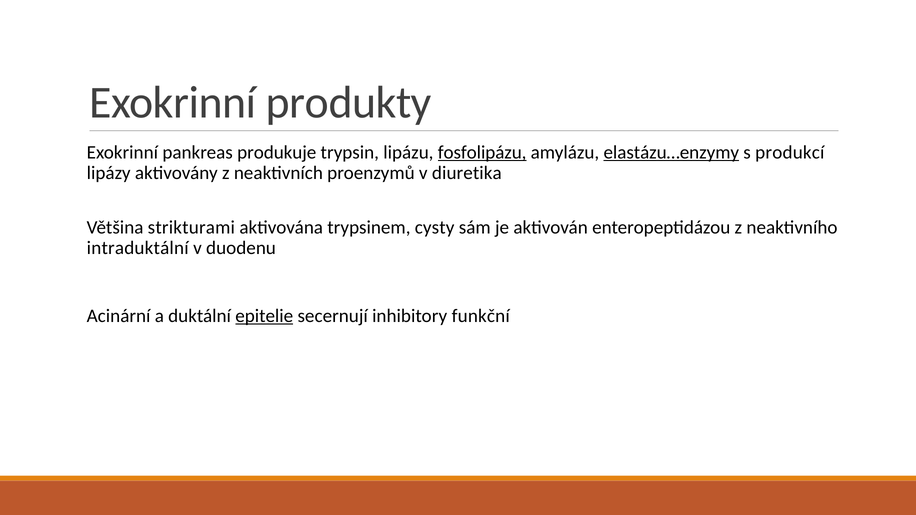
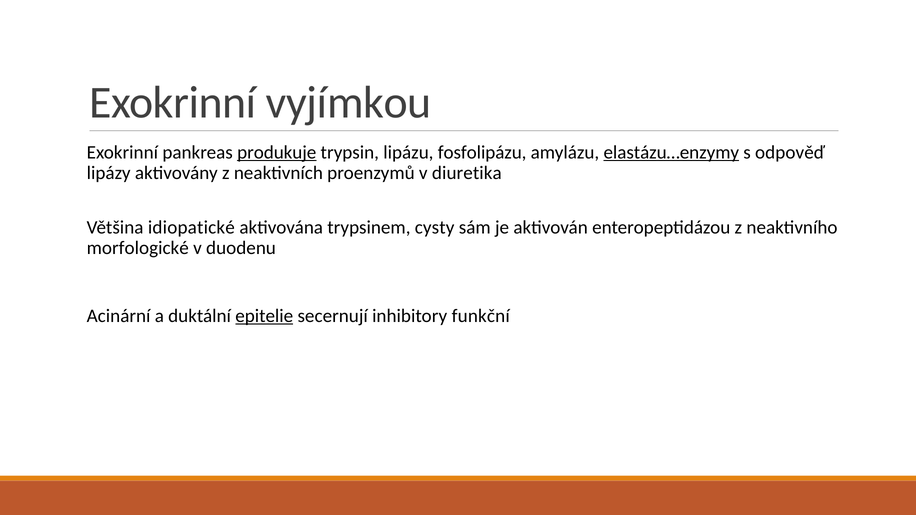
produkty: produkty -> vyjímkou
produkuje underline: none -> present
fosfolipázu underline: present -> none
produkcí: produkcí -> odpověď
strikturami: strikturami -> idiopatické
intraduktální: intraduktální -> morfologické
